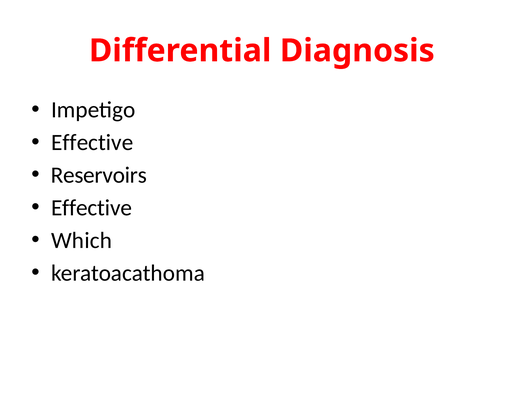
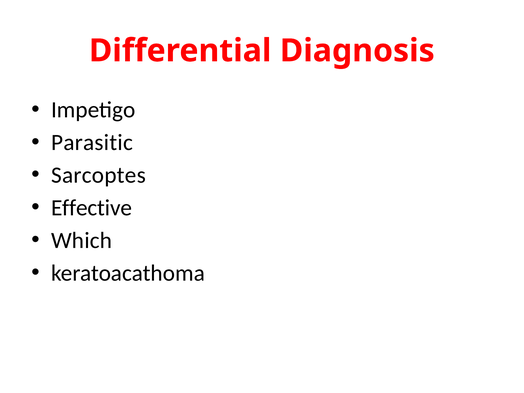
Effective at (92, 143): Effective -> Parasitic
Reservoirs: Reservoirs -> Sarcoptes
